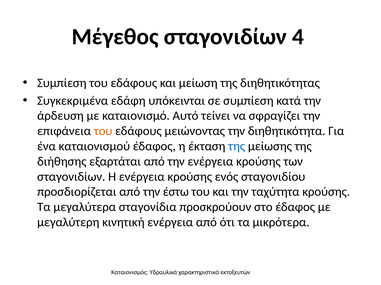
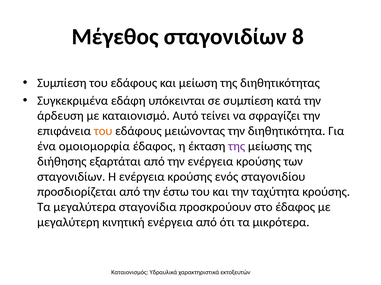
4: 4 -> 8
καταιονισμού: καταιονισμού -> ομοιομορφία
της at (237, 147) colour: blue -> purple
